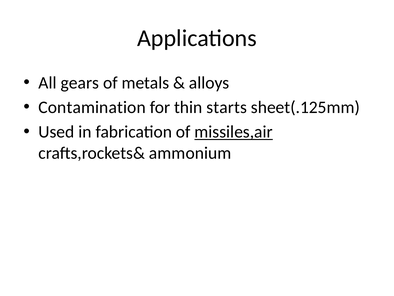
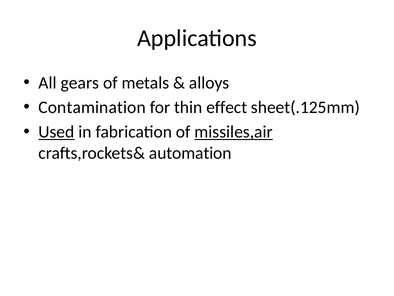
starts: starts -> effect
Used underline: none -> present
ammonium: ammonium -> automation
